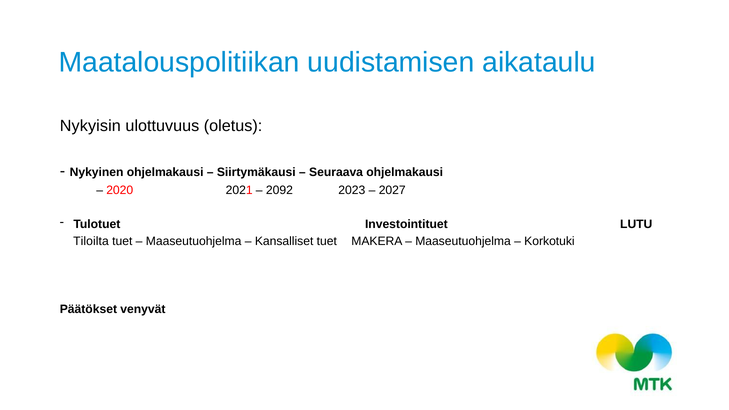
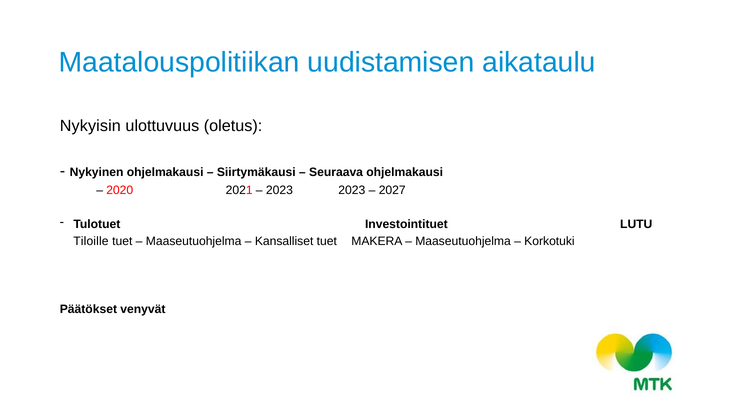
2092 at (279, 190): 2092 -> 2023
Tiloilta: Tiloilta -> Tiloille
